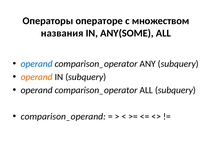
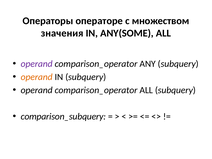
названия: названия -> значения
operand at (37, 64) colour: blue -> purple
comparison_operand: comparison_operand -> comparison_subquery
